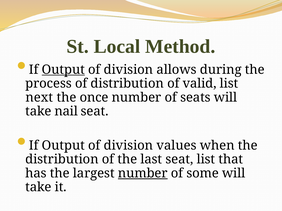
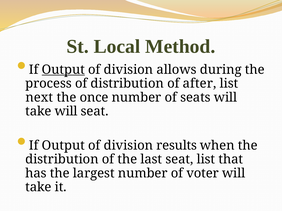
valid: valid -> after
take nail: nail -> will
values: values -> results
number at (143, 174) underline: present -> none
some: some -> voter
